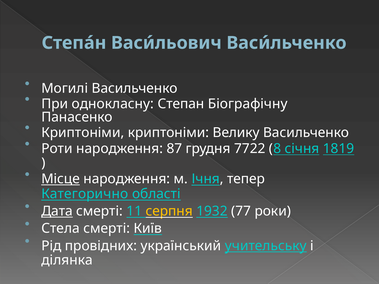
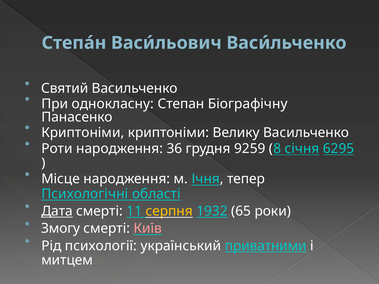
Могилі: Могилі -> Святий
87: 87 -> 36
7722: 7722 -> 9259
1819: 1819 -> 6295
Місце underline: present -> none
Категорично: Категорично -> Психологічні
77: 77 -> 65
Стела: Стела -> Змогу
Київ colour: white -> pink
провідних: провідних -> психології
учительську: учительську -> приватними
ділянка: ділянка -> митцем
